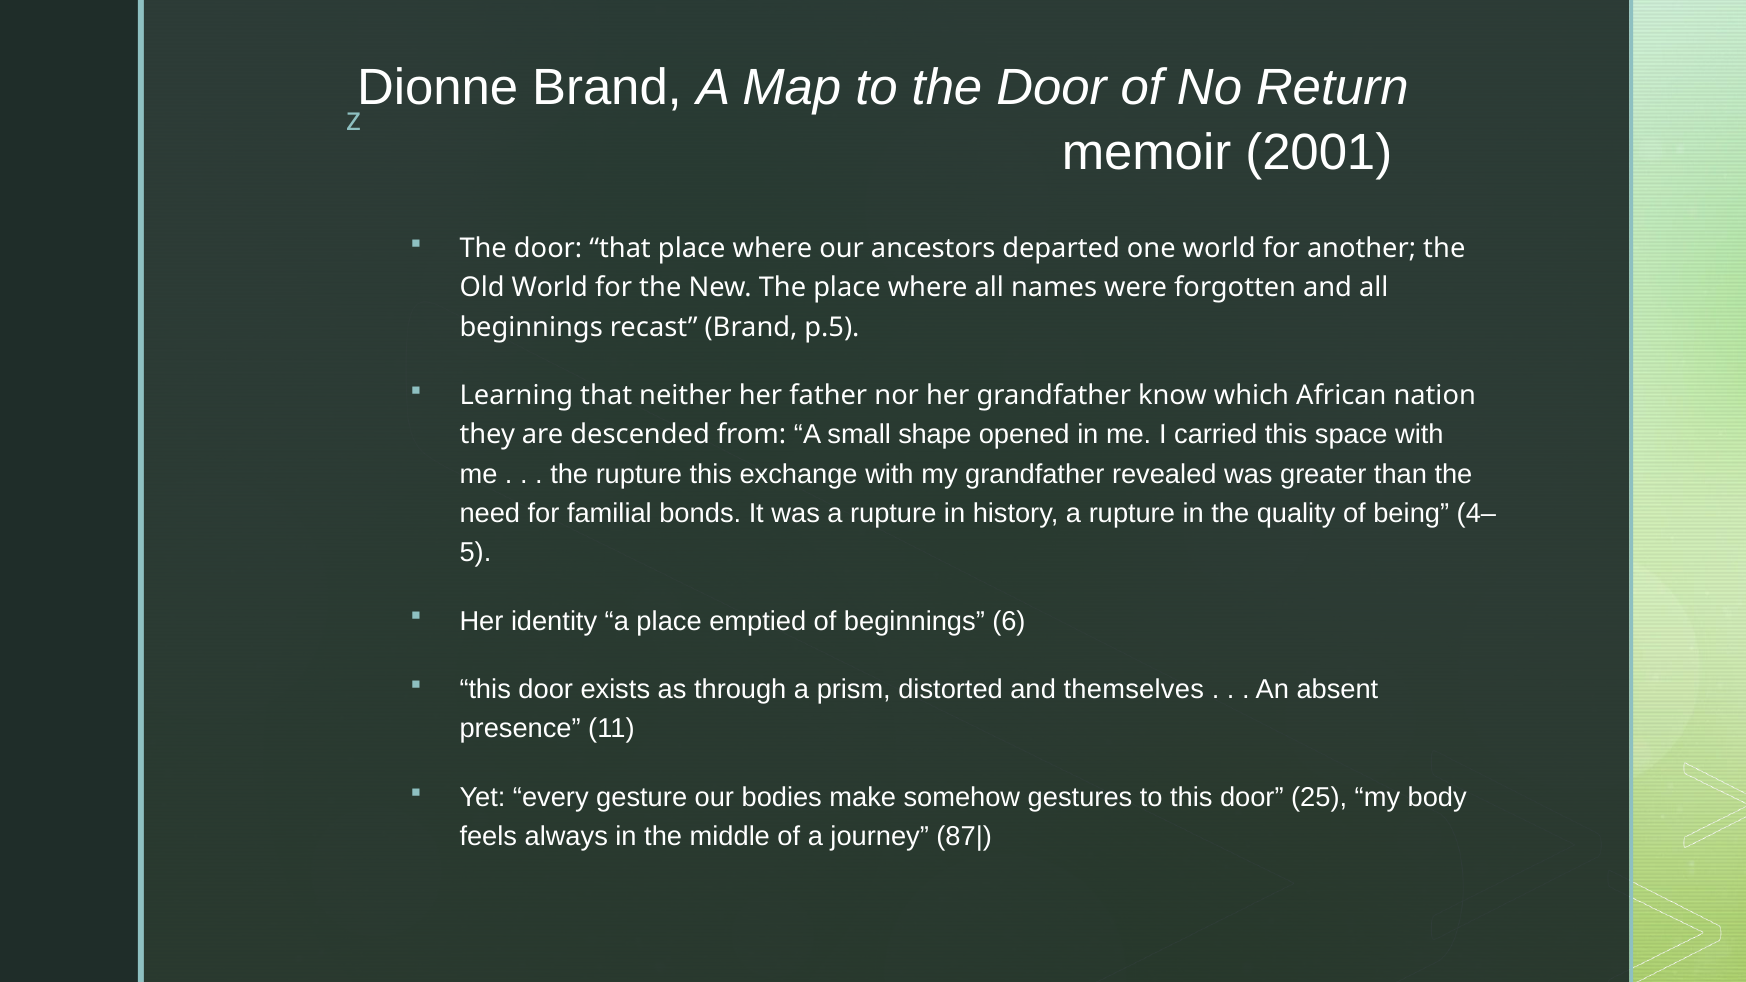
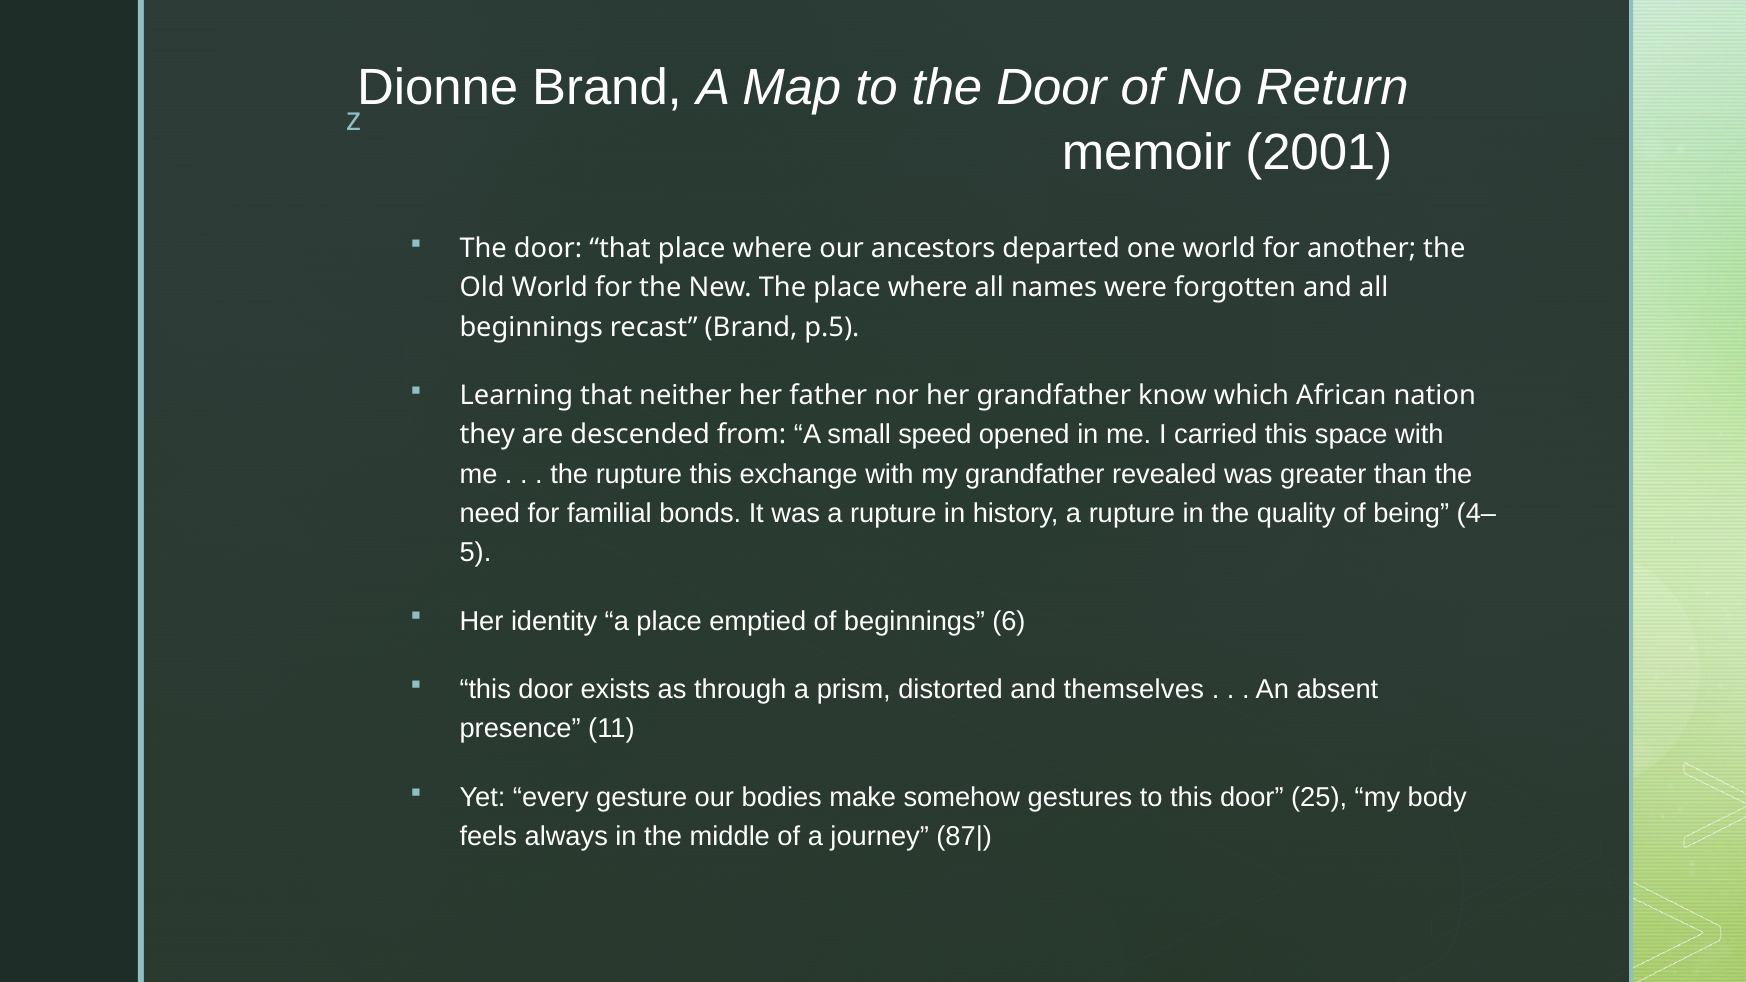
shape: shape -> speed
